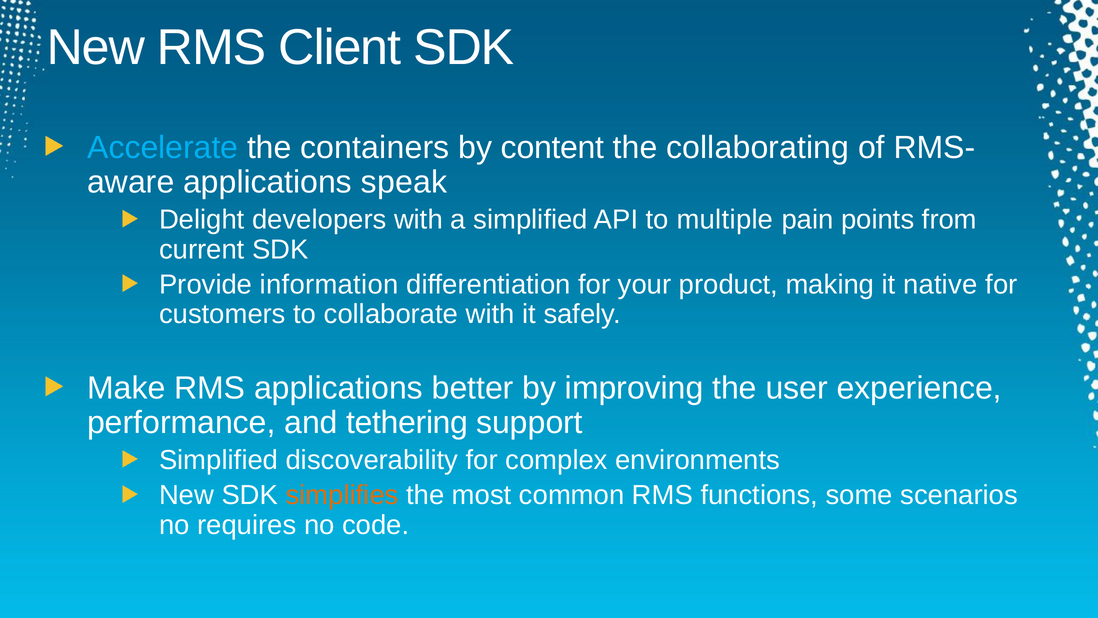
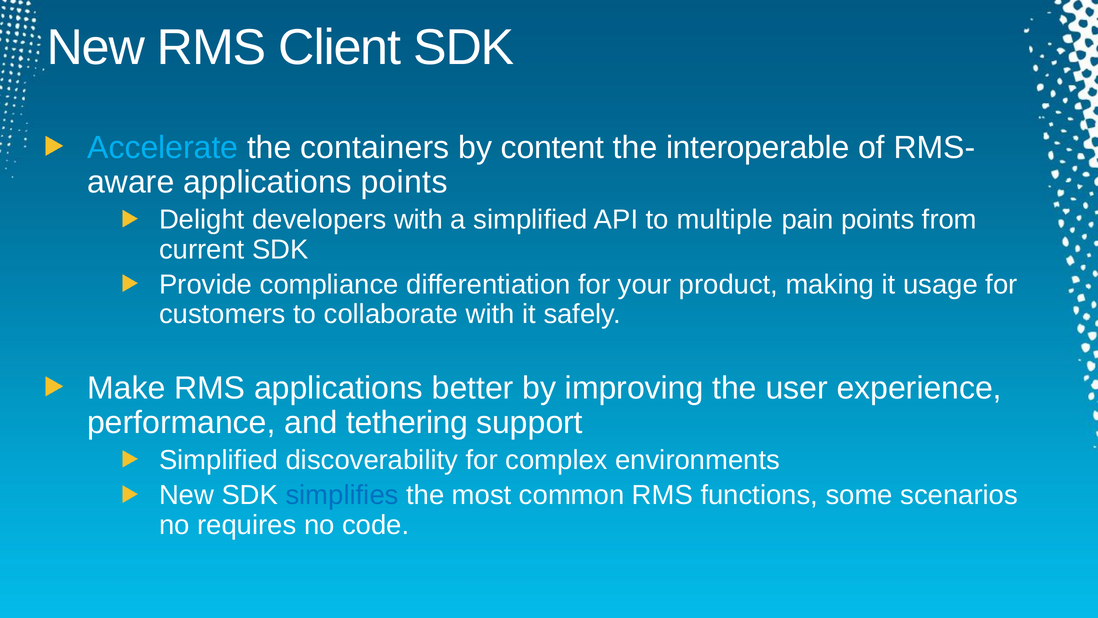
collaborating: collaborating -> interoperable
applications speak: speak -> points
information: information -> compliance
native: native -> usage
simplifies colour: orange -> blue
